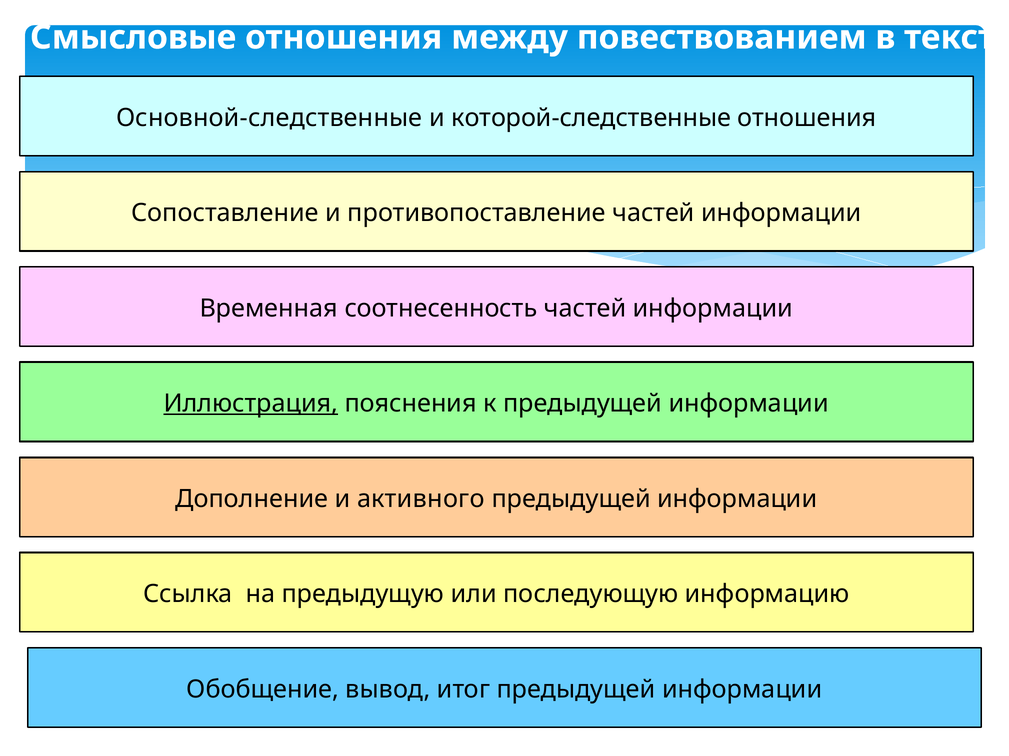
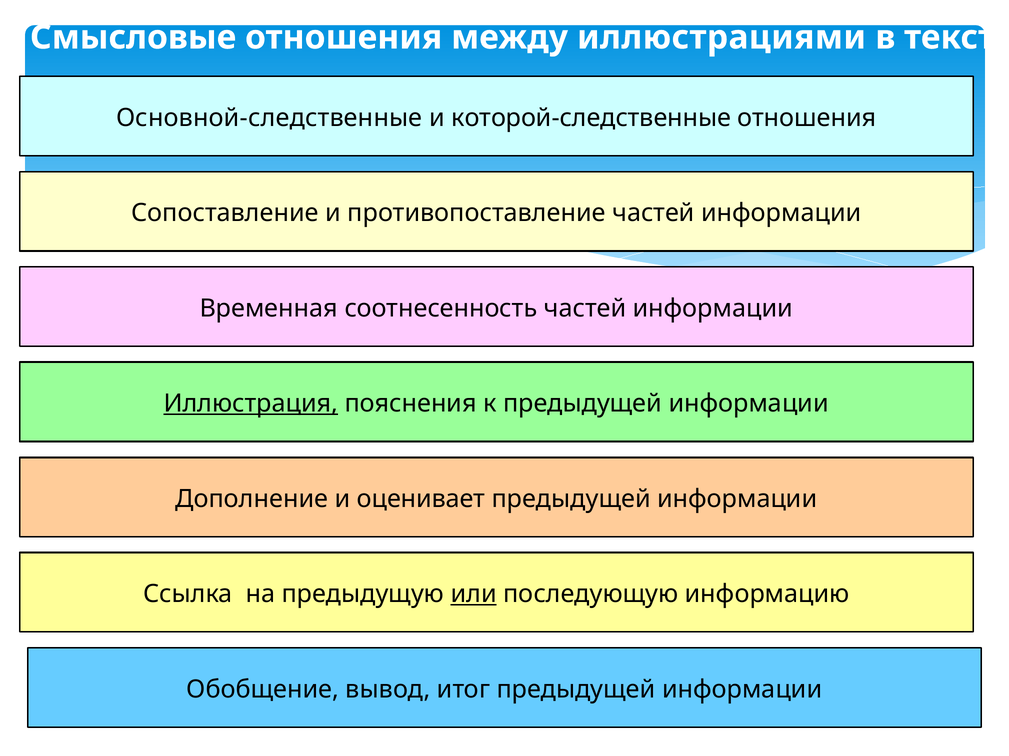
повествованием: повествованием -> иллюстрациями
активного: активного -> оценивает
или underline: none -> present
